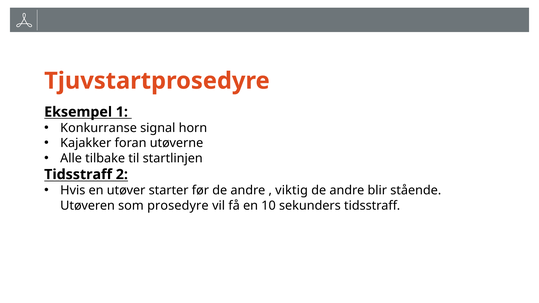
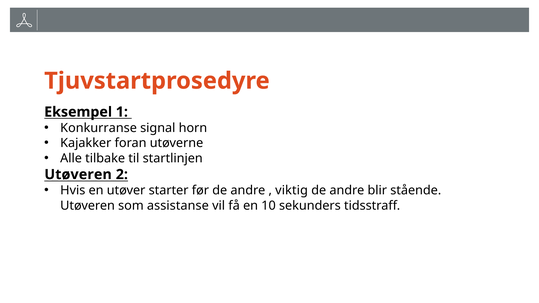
Tidsstraff at (78, 175): Tidsstraff -> Utøveren
prosedyre: prosedyre -> assistanse
